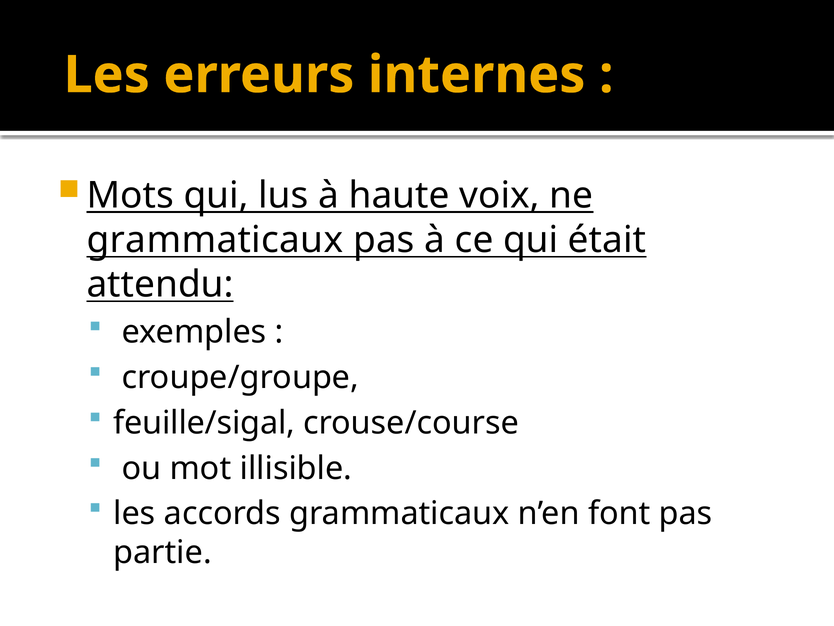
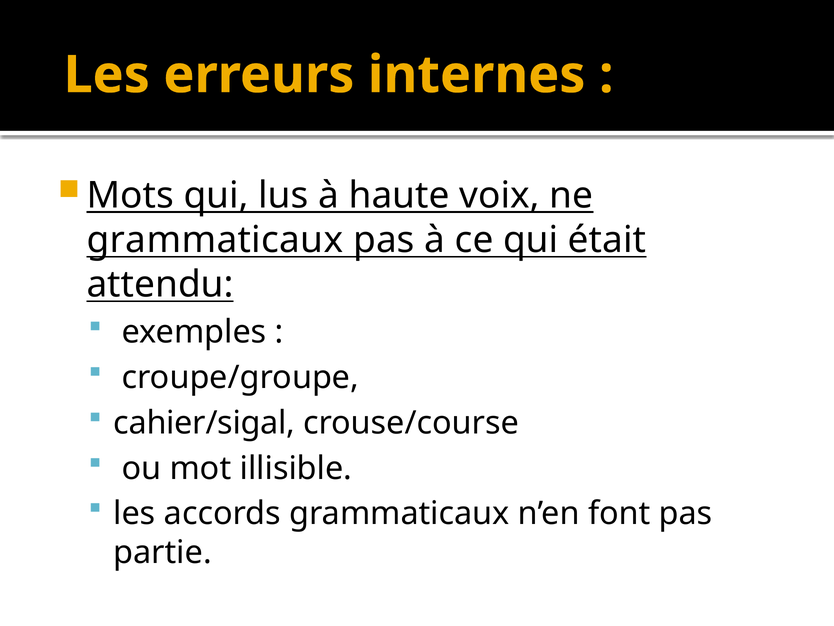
feuille/sigal: feuille/sigal -> cahier/sigal
